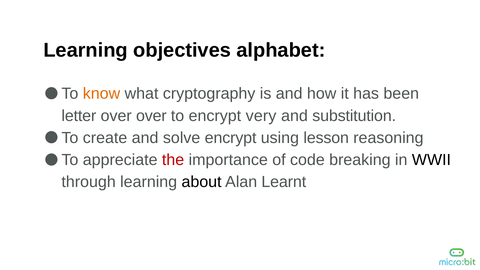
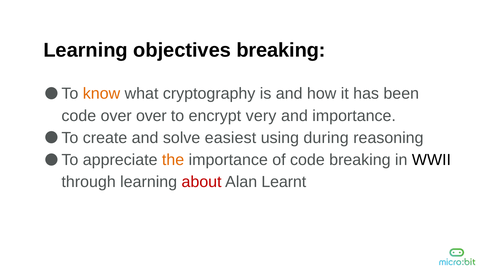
objectives alphabet: alphabet -> breaking
letter at (79, 116): letter -> code
and substitution: substitution -> importance
solve encrypt: encrypt -> easiest
lesson: lesson -> during
the colour: red -> orange
about colour: black -> red
